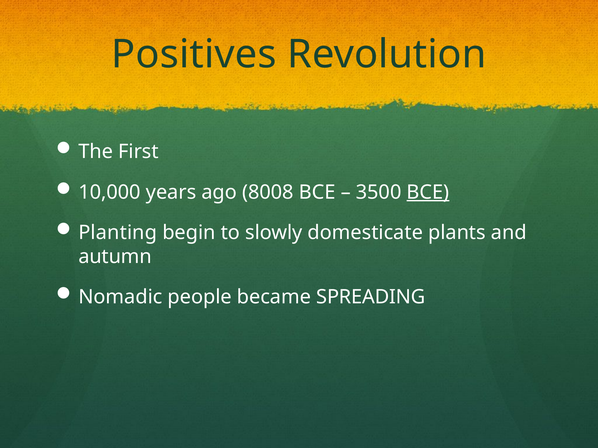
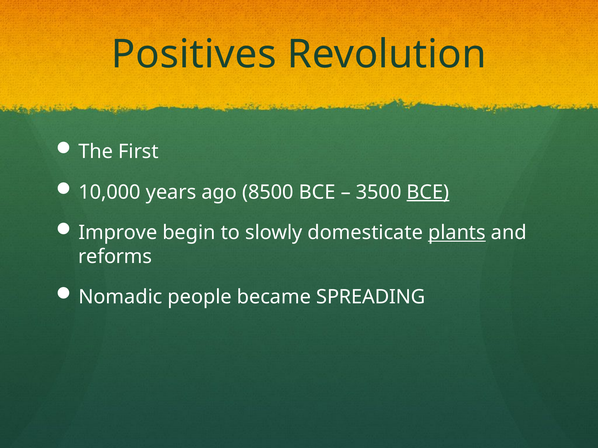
8008: 8008 -> 8500
Planting: Planting -> Improve
plants underline: none -> present
autumn: autumn -> reforms
